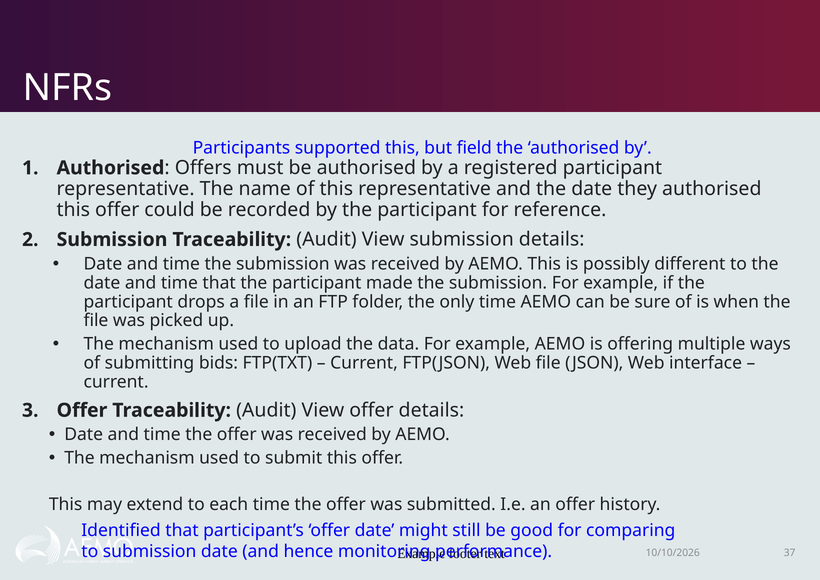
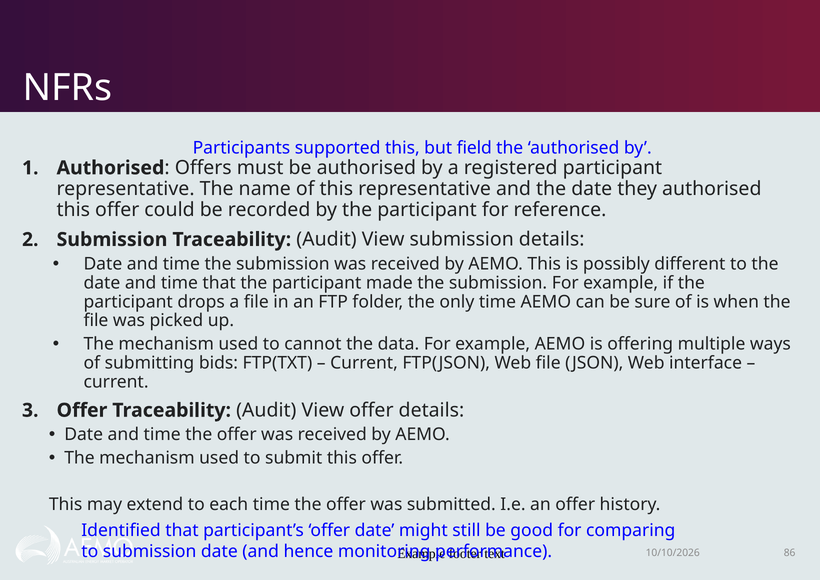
upload: upload -> cannot
37: 37 -> 86
